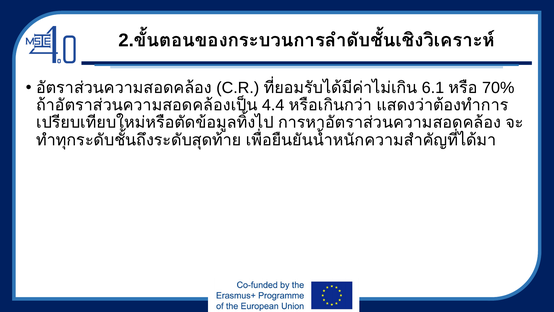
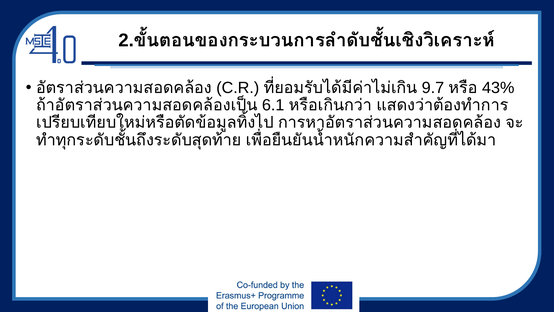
6.1: 6.1 -> 9.7
70%: 70% -> 43%
4.4: 4.4 -> 6.1
